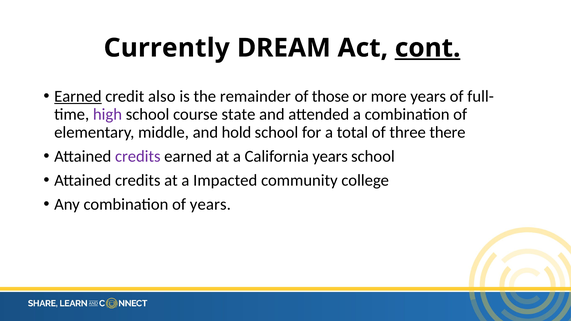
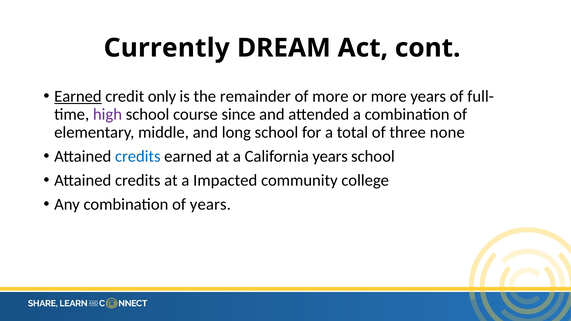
cont underline: present -> none
also: also -> only
of those: those -> more
state: state -> since
hold: hold -> long
there: there -> none
credits at (138, 156) colour: purple -> blue
